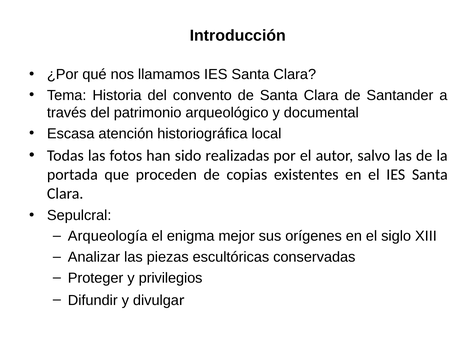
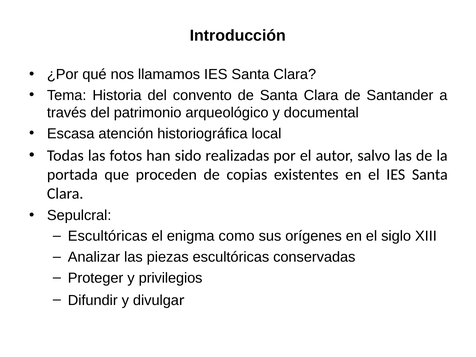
Arqueología at (108, 236): Arqueología -> Escultóricas
mejor: mejor -> como
